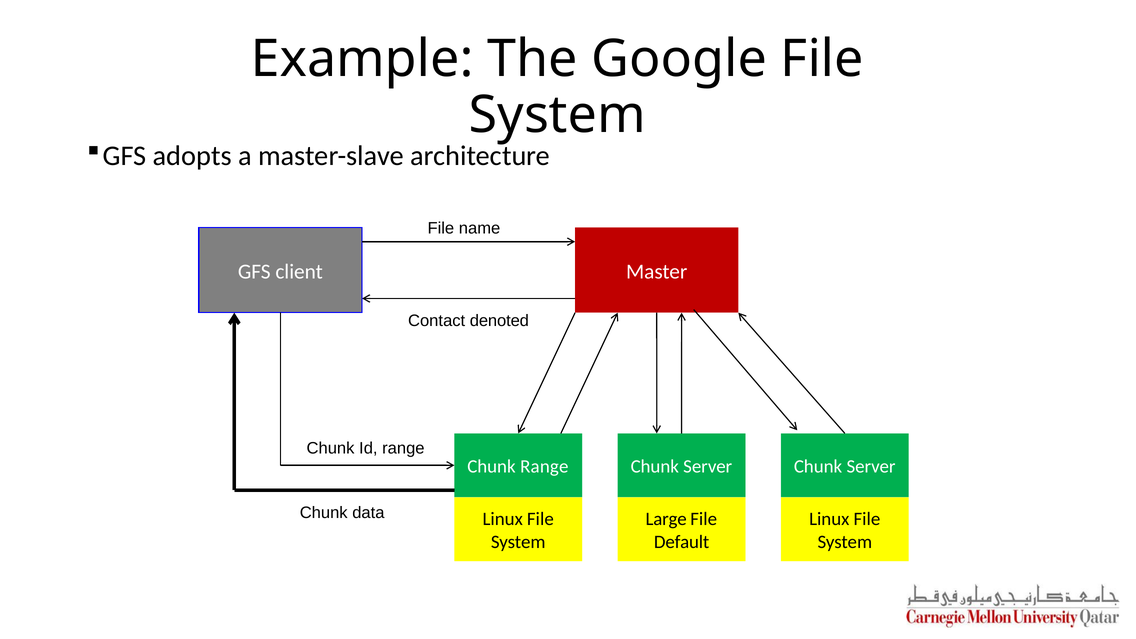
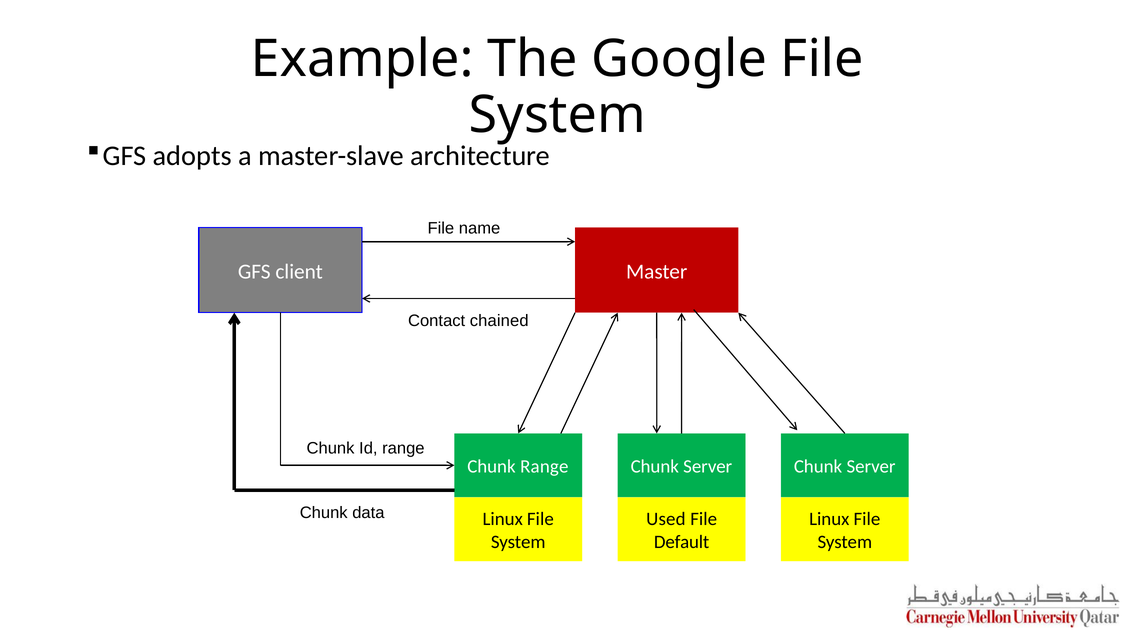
denoted: denoted -> chained
Large: Large -> Used
